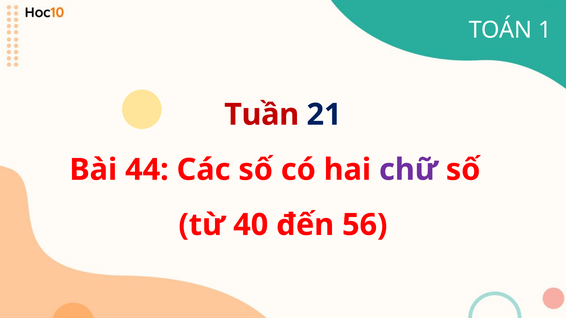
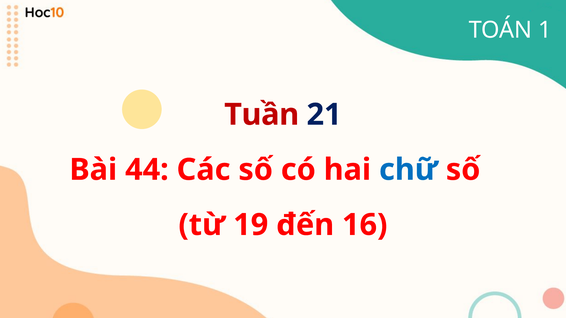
chữ colour: purple -> blue
40: 40 -> 19
56: 56 -> 16
